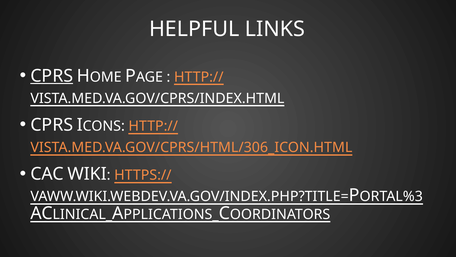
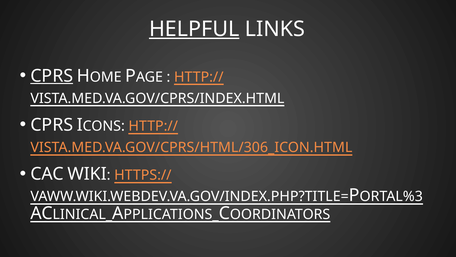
HELPFUL underline: none -> present
